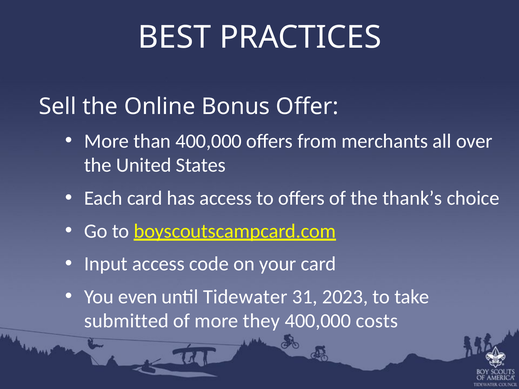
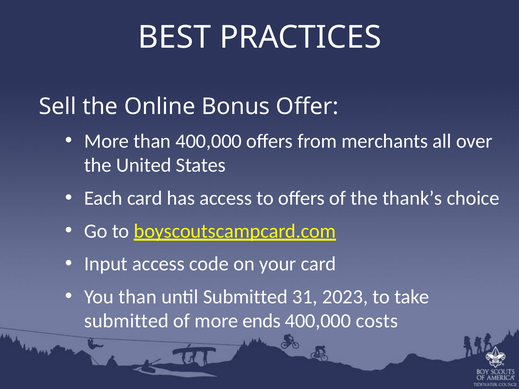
You even: even -> than
until Tidewater: Tidewater -> Submitted
they: they -> ends
